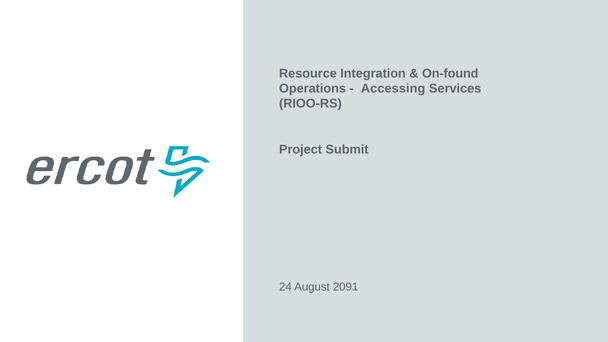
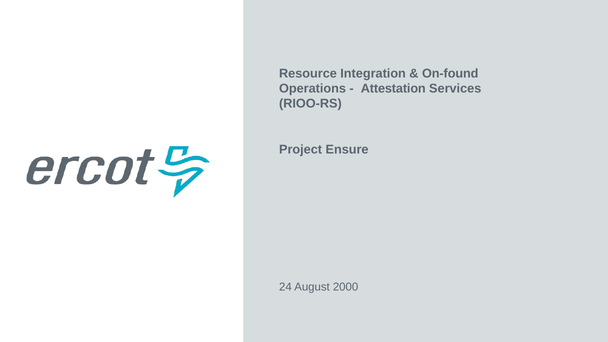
Accessing: Accessing -> Attestation
Submit: Submit -> Ensure
2091: 2091 -> 2000
